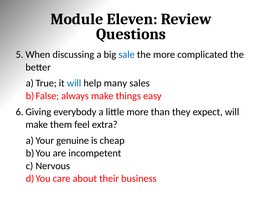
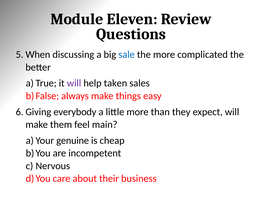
will at (74, 83) colour: blue -> purple
many: many -> taken
extra: extra -> main
